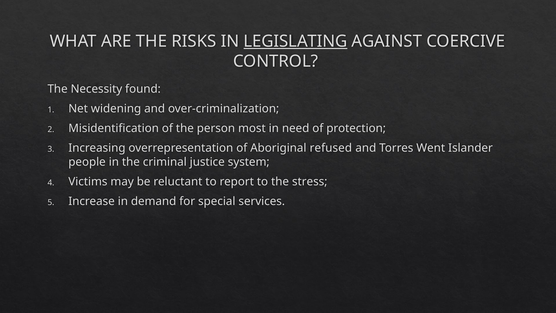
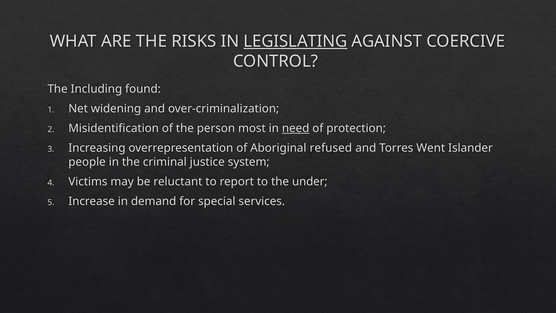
Necessity: Necessity -> Including
need underline: none -> present
stress: stress -> under
